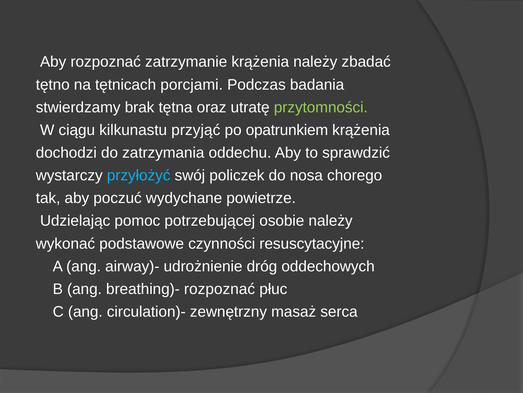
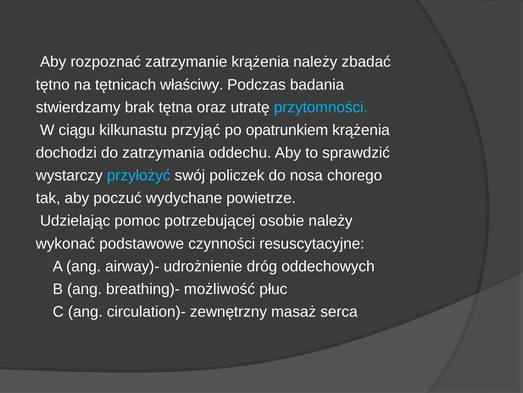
porcjami: porcjami -> właściwy
przytomności colour: light green -> light blue
breathing)- rozpoznać: rozpoznać -> możliwość
